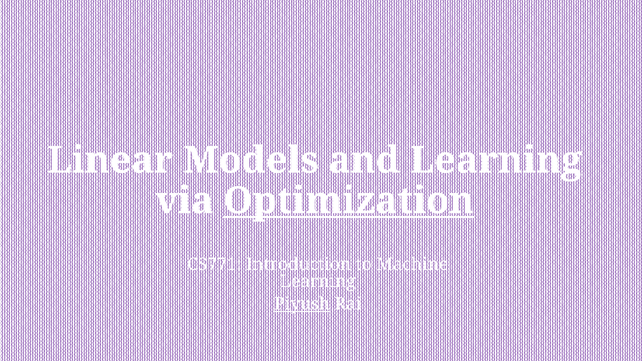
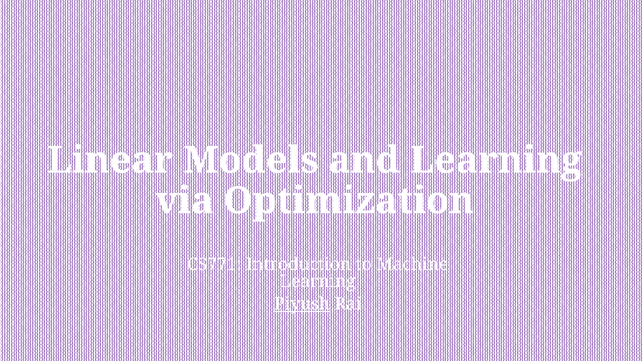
Optimization underline: present -> none
